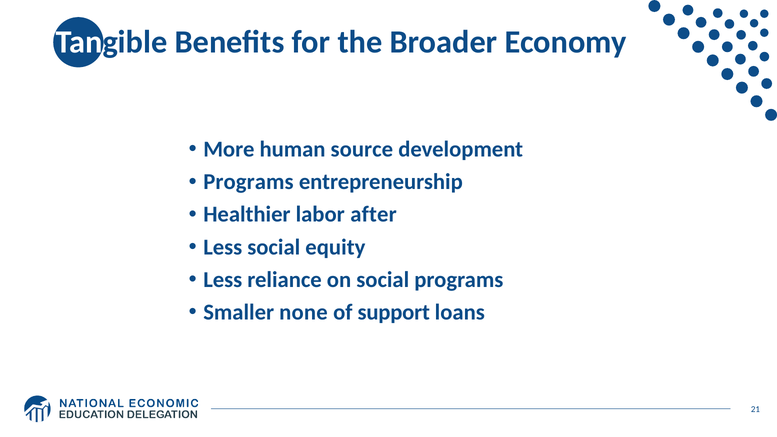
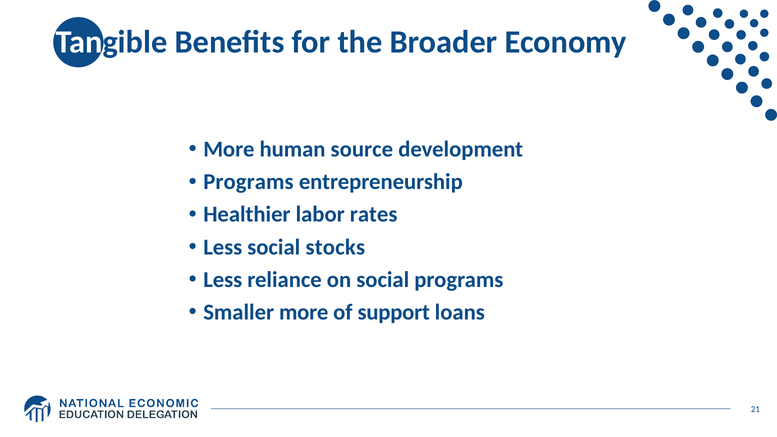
after: after -> rates
equity: equity -> stocks
Smaller none: none -> more
